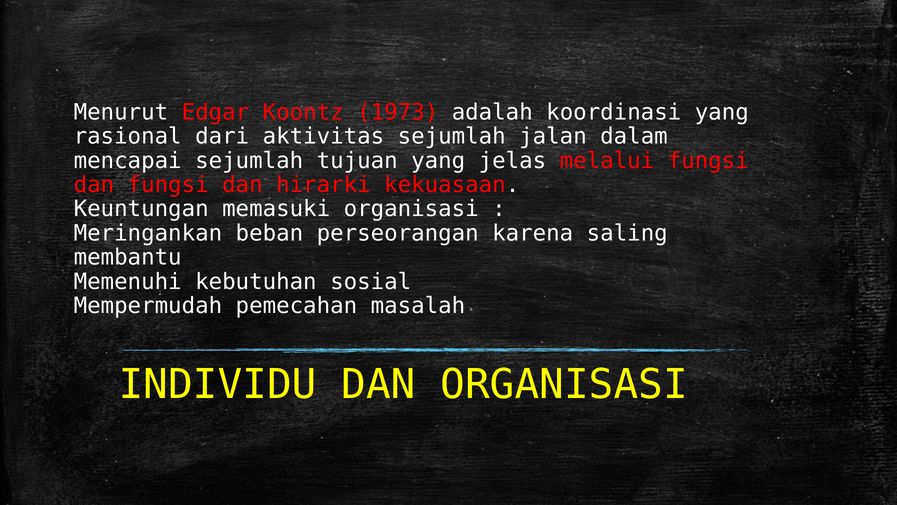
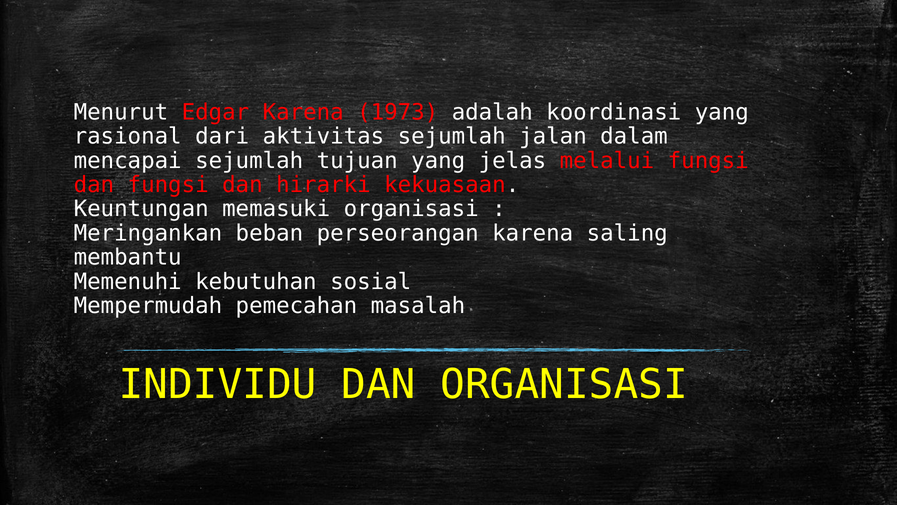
Edgar Koontz: Koontz -> Karena
